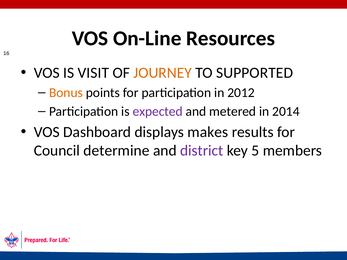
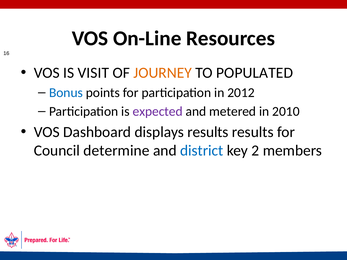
SUPPORTED: SUPPORTED -> POPULATED
Bonus colour: orange -> blue
2014: 2014 -> 2010
displays makes: makes -> results
district colour: purple -> blue
5: 5 -> 2
